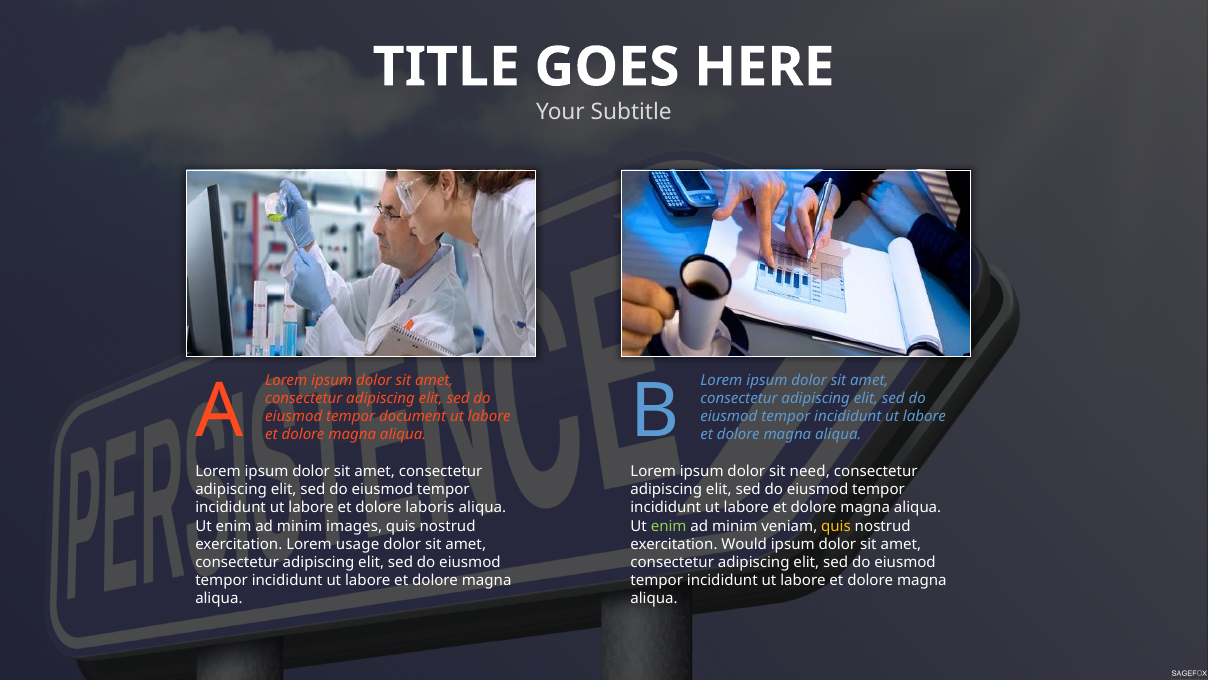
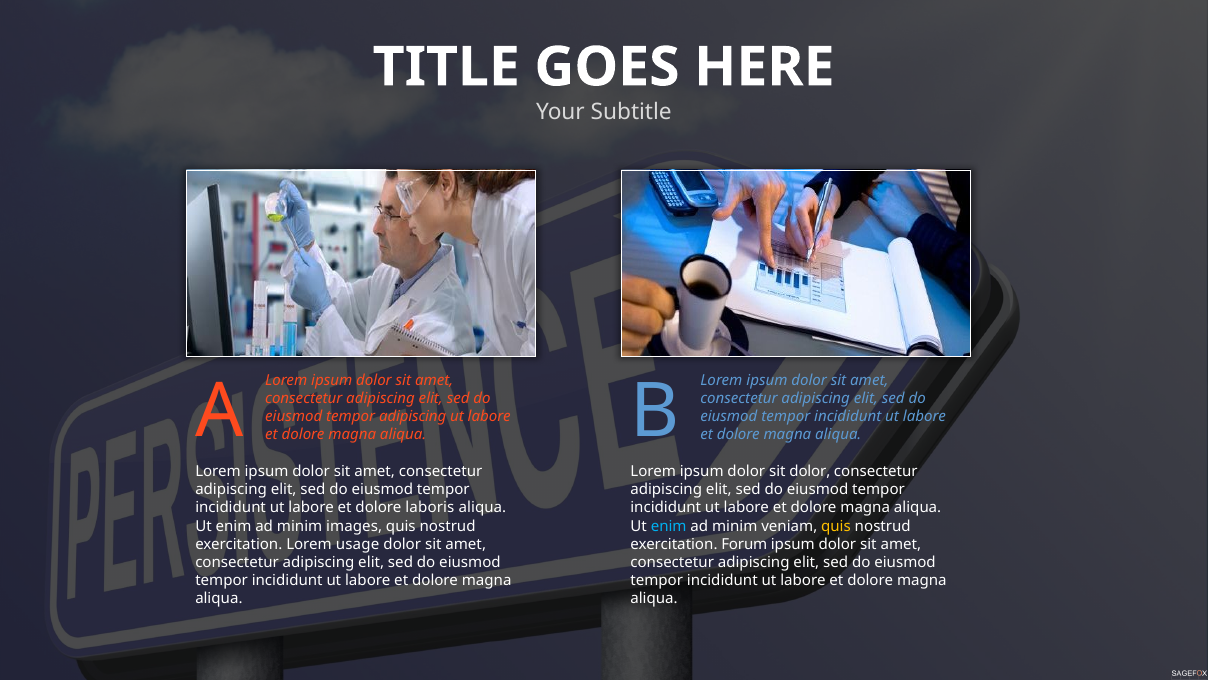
tempor document: document -> adipiscing
sit need: need -> dolor
enim at (669, 526) colour: light green -> light blue
Would: Would -> Forum
